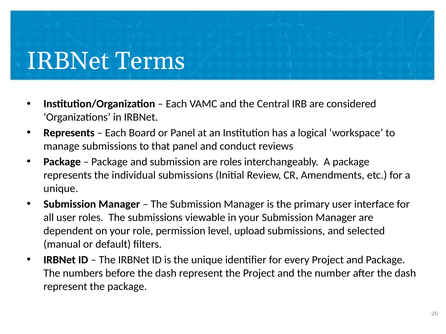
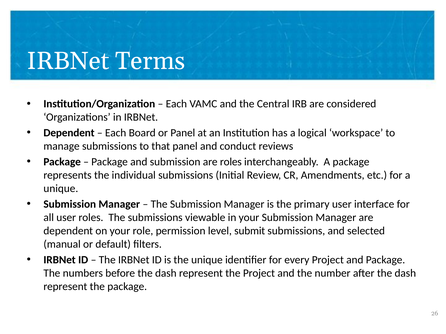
Represents at (69, 133): Represents -> Dependent
upload: upload -> submit
